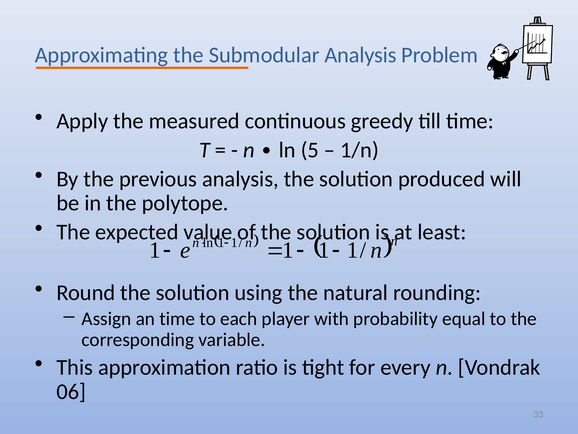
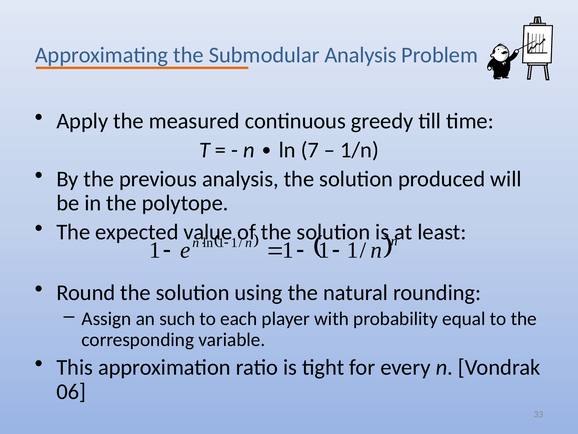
5: 5 -> 7
an time: time -> such
